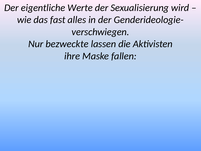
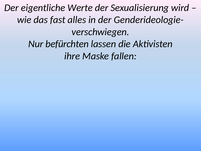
bezweckte: bezweckte -> befürchten
